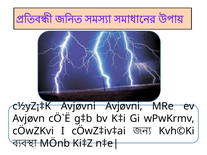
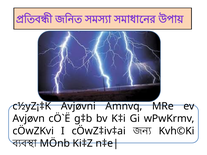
Avjøvni Avjøvni: Avjøvni -> Amnvq
